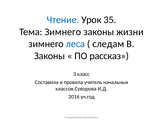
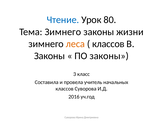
35: 35 -> 80
леса colour: blue -> orange
следам at (108, 44): следам -> классов
ПО рассказ: рассказ -> законы
